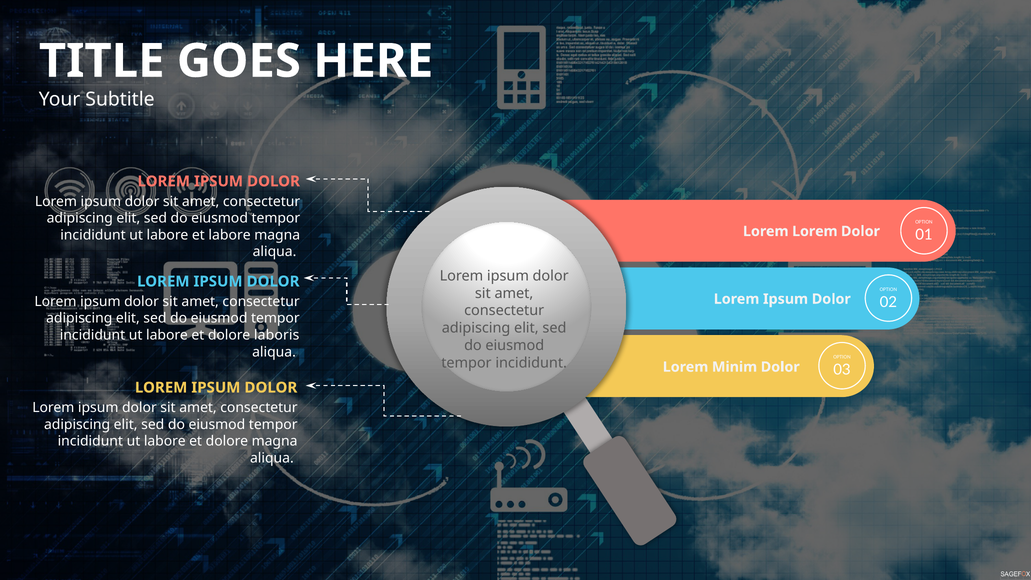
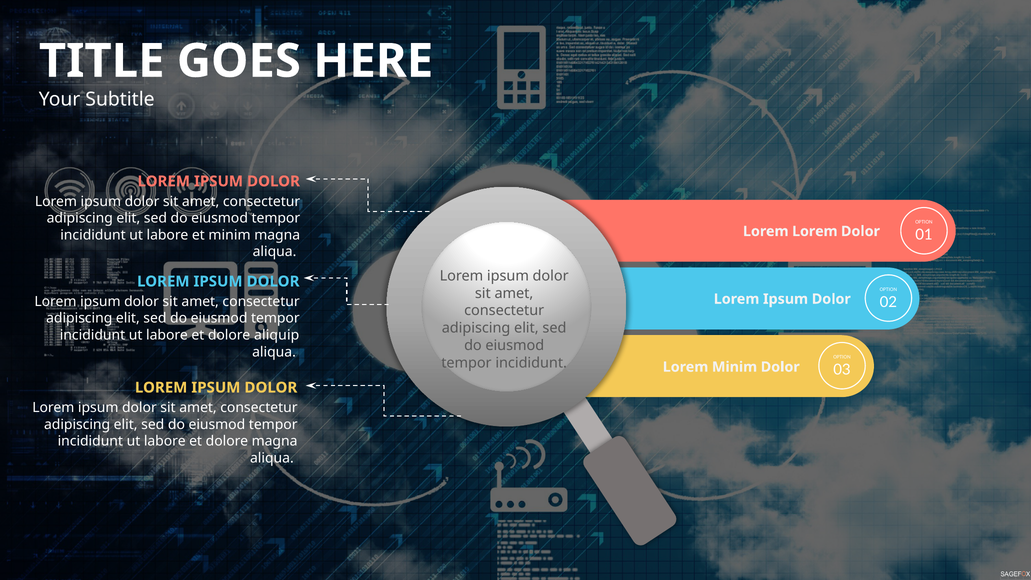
et labore: labore -> minim
laboris: laboris -> aliquip
